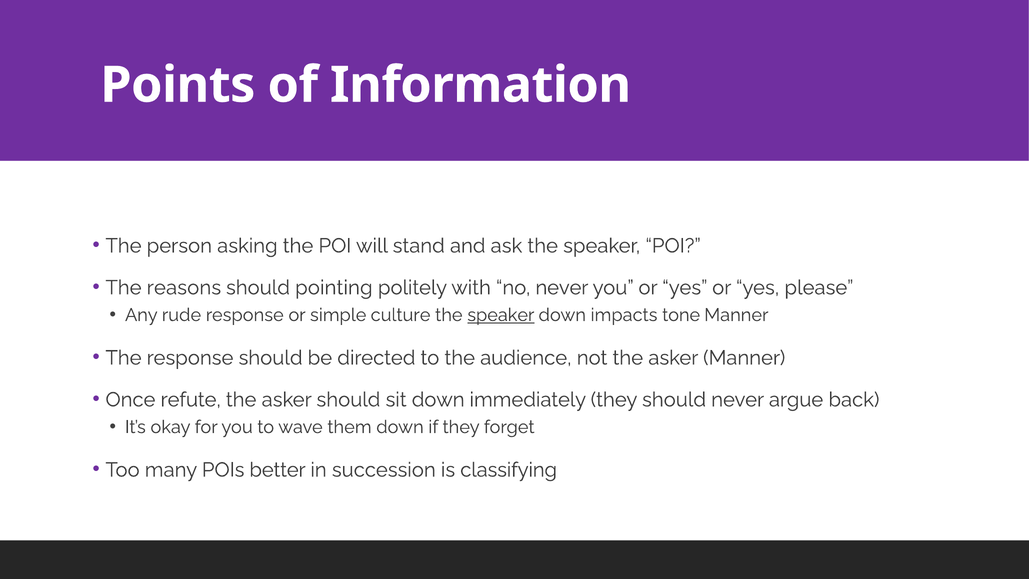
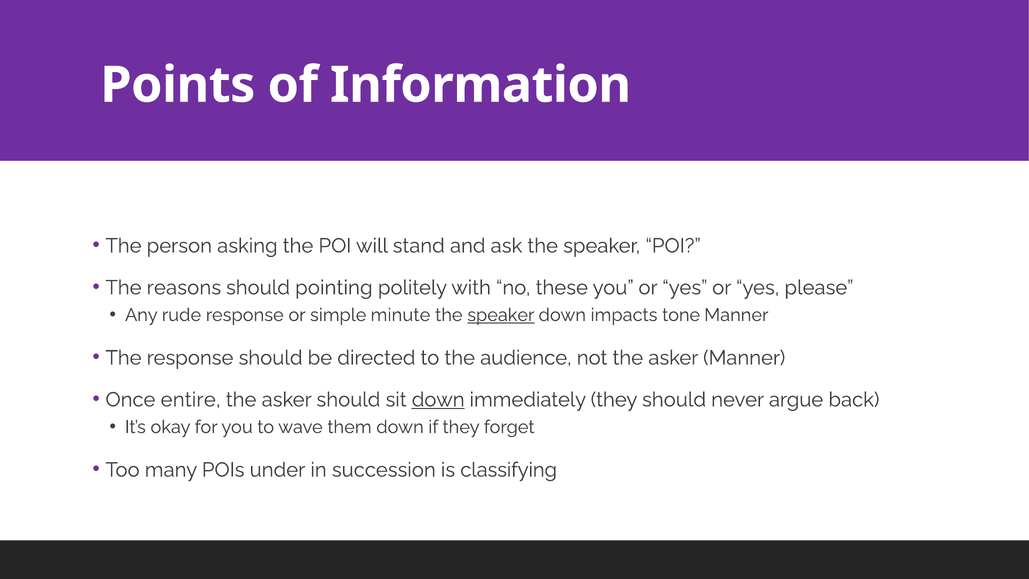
no never: never -> these
culture: culture -> minute
refute: refute -> entire
down at (438, 400) underline: none -> present
better: better -> under
